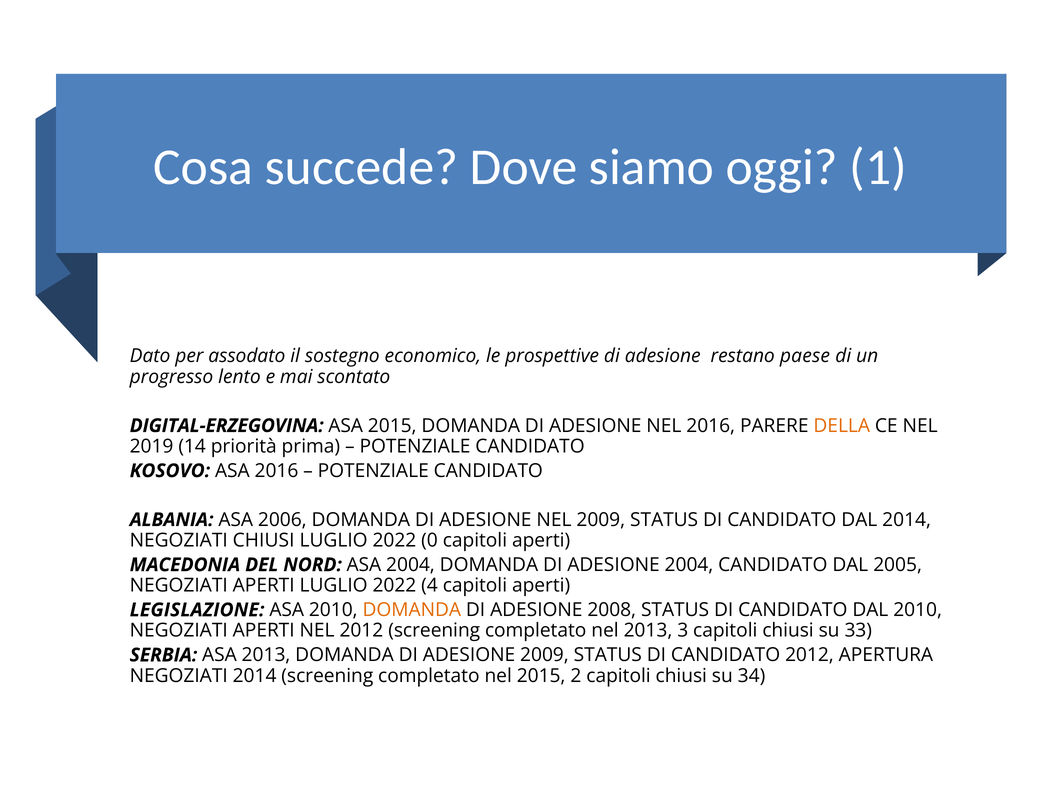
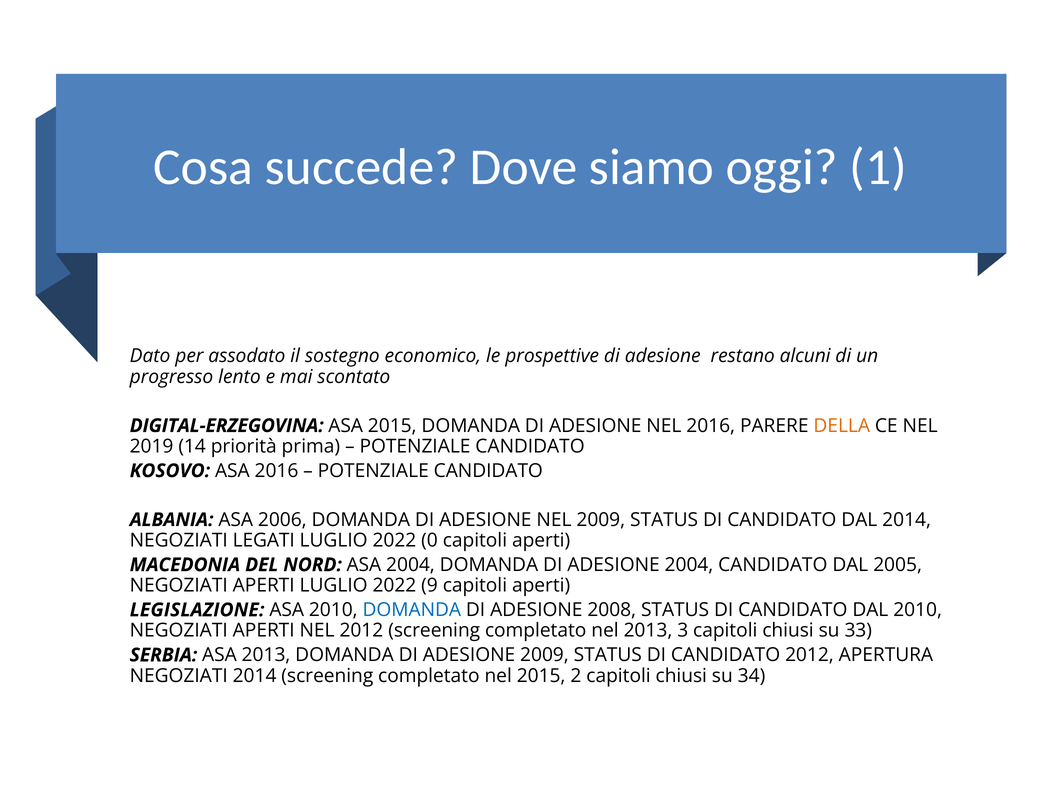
paese: paese -> alcuni
NEGOZIATI CHIUSI: CHIUSI -> LEGATI
4: 4 -> 9
DOMANDA at (412, 610) colour: orange -> blue
